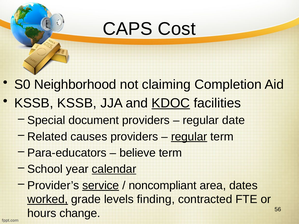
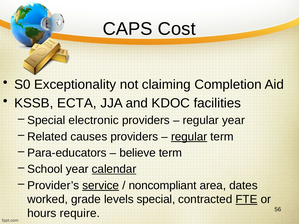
Neighborhood: Neighborhood -> Exceptionality
KSSB KSSB: KSSB -> ECTA
KDOC underline: present -> none
document: document -> electronic
regular date: date -> year
worked underline: present -> none
levels finding: finding -> special
FTE underline: none -> present
change: change -> require
